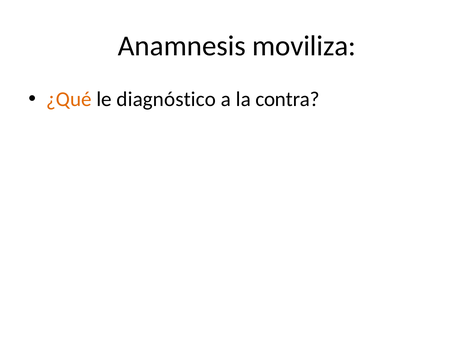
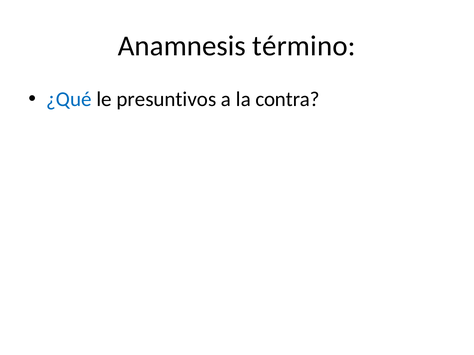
moviliza: moviliza -> término
¿Qué colour: orange -> blue
diagnóstico: diagnóstico -> presuntivos
